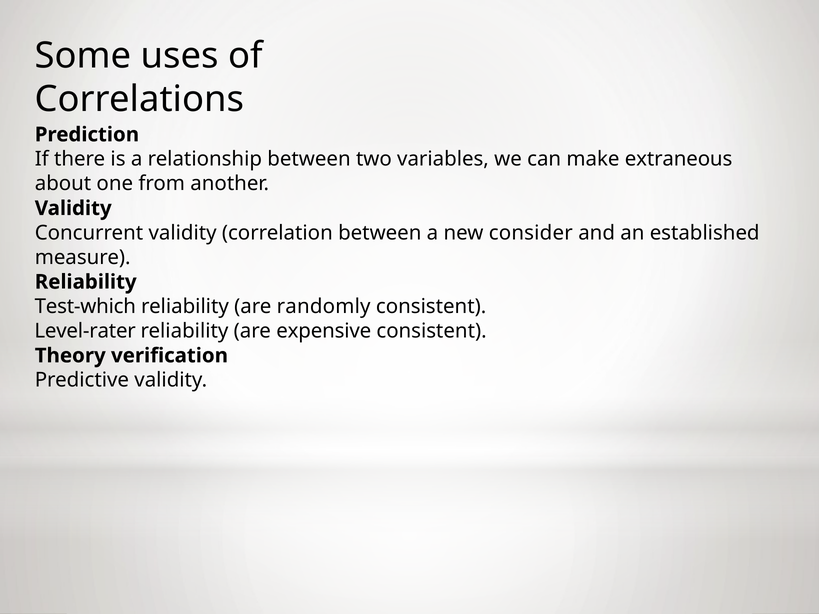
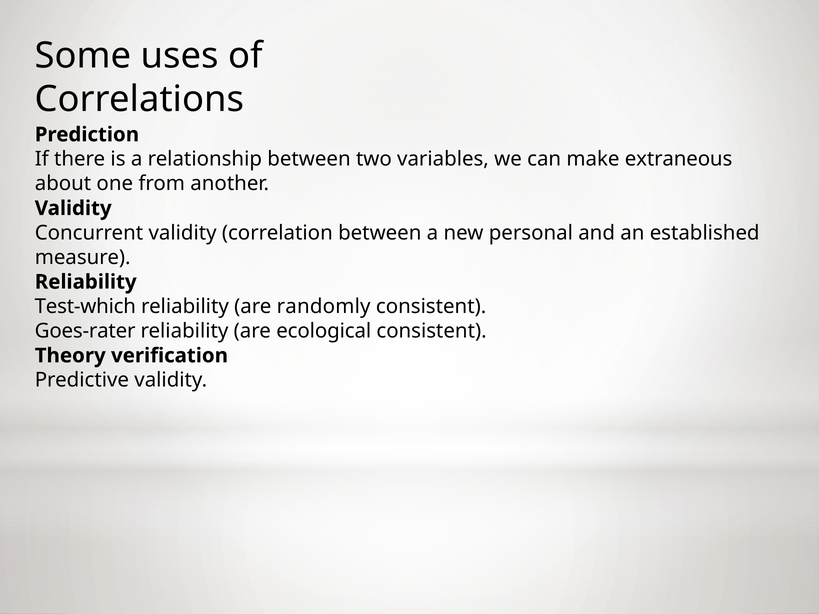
consider: consider -> personal
Level-rater: Level-rater -> Goes-rater
expensive: expensive -> ecological
